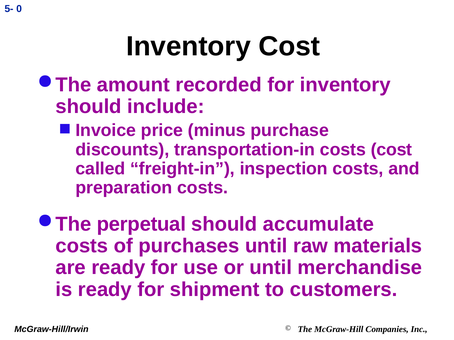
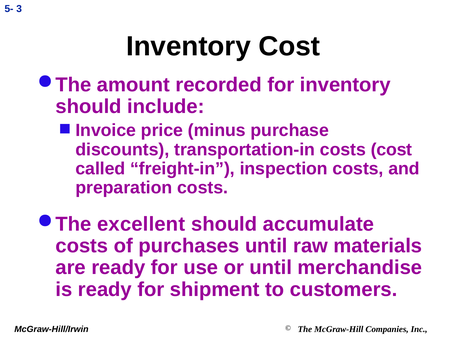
0: 0 -> 3
perpetual: perpetual -> excellent
